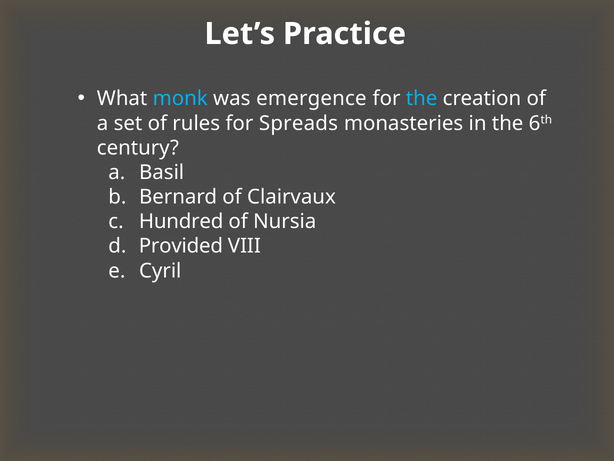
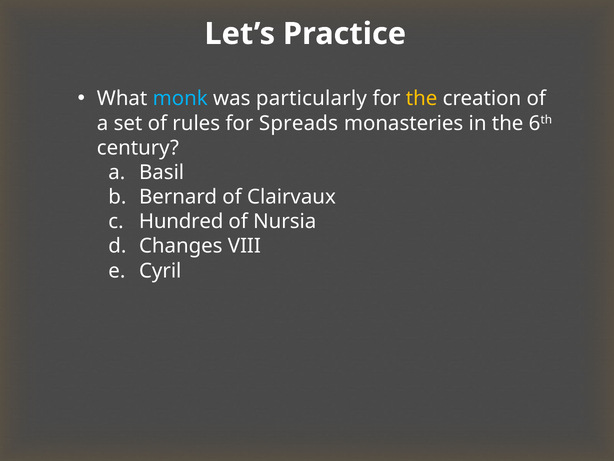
emergence: emergence -> particularly
the at (422, 99) colour: light blue -> yellow
Provided: Provided -> Changes
